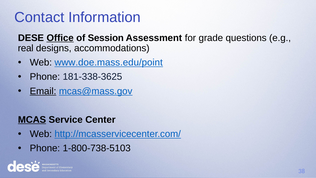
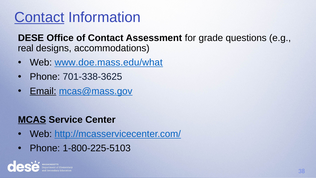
Contact at (39, 17) underline: none -> present
Office underline: present -> none
of Session: Session -> Contact
www.doe.mass.edu/point: www.doe.mass.edu/point -> www.doe.mass.edu/what
181-338-3625: 181-338-3625 -> 701-338-3625
1-800-738-5103: 1-800-738-5103 -> 1-800-225-5103
